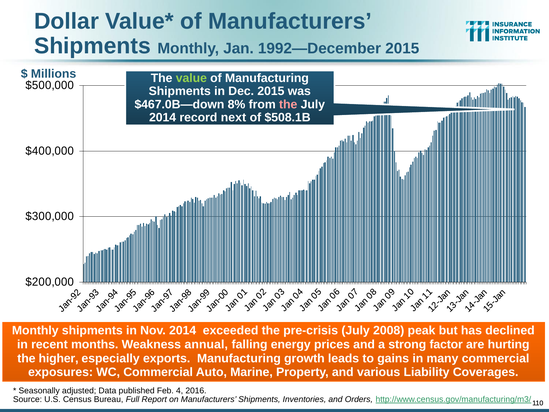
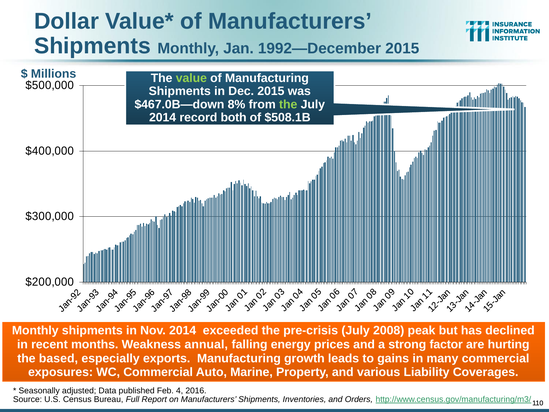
the at (288, 104) colour: pink -> light green
next: next -> both
higher: higher -> based
